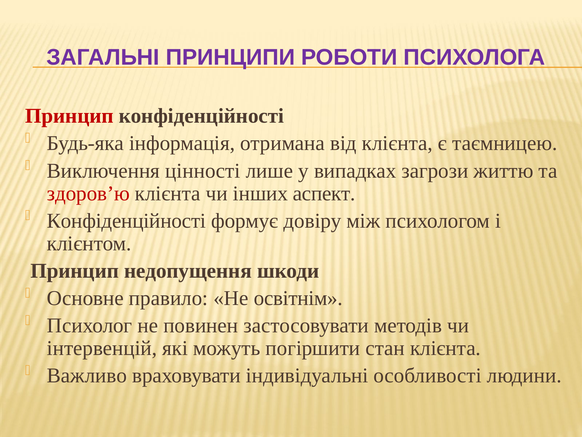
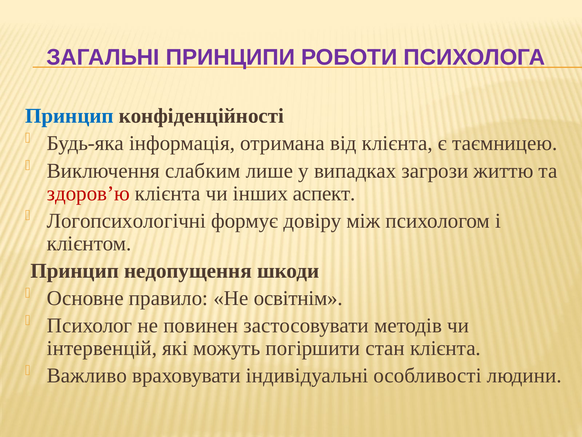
Принцип at (69, 116) colour: red -> blue
цінності: цінності -> слабким
Конфіденційності at (127, 221): Конфіденційності -> Логопсихологічні
